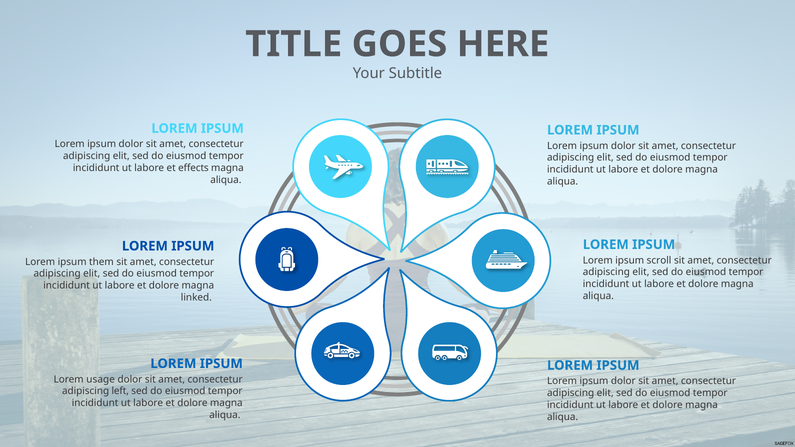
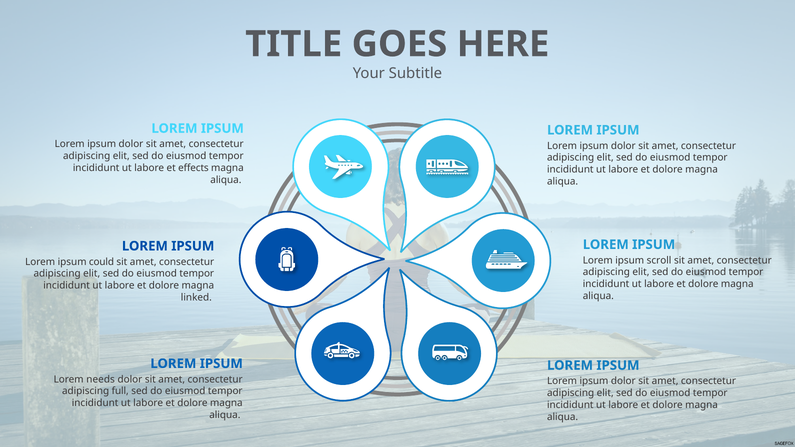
them: them -> could
usage: usage -> needs
left: left -> full
